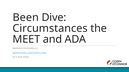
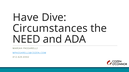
Been: Been -> Have
MEET: MEET -> NEED
